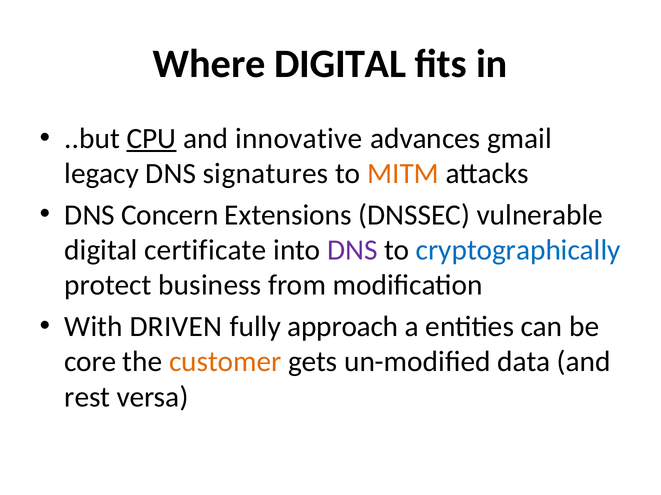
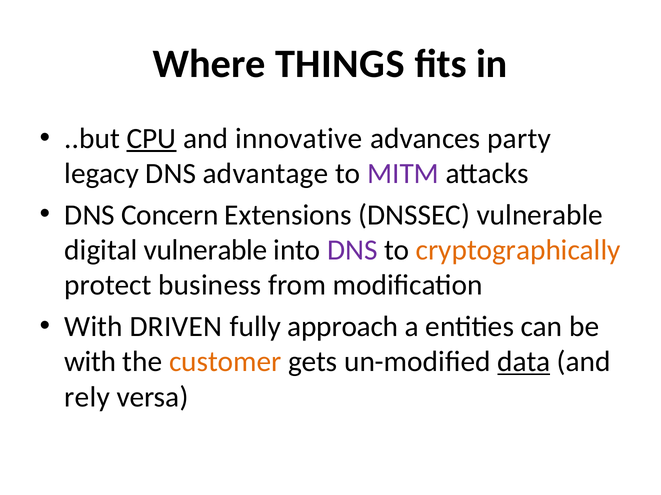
Where DIGITAL: DIGITAL -> THINGS
gmail: gmail -> party
signatures: signatures -> advantage
MITM colour: orange -> purple
digital certificate: certificate -> vulnerable
cryptographically colour: blue -> orange
core at (90, 362): core -> with
data underline: none -> present
rest: rest -> rely
